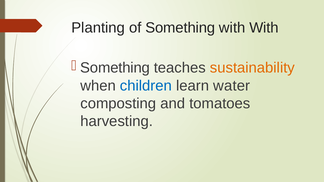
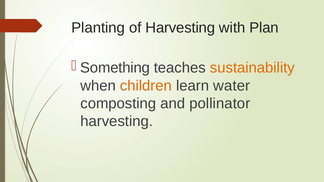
of Something: Something -> Harvesting
with With: With -> Plan
children colour: blue -> orange
tomatoes: tomatoes -> pollinator
